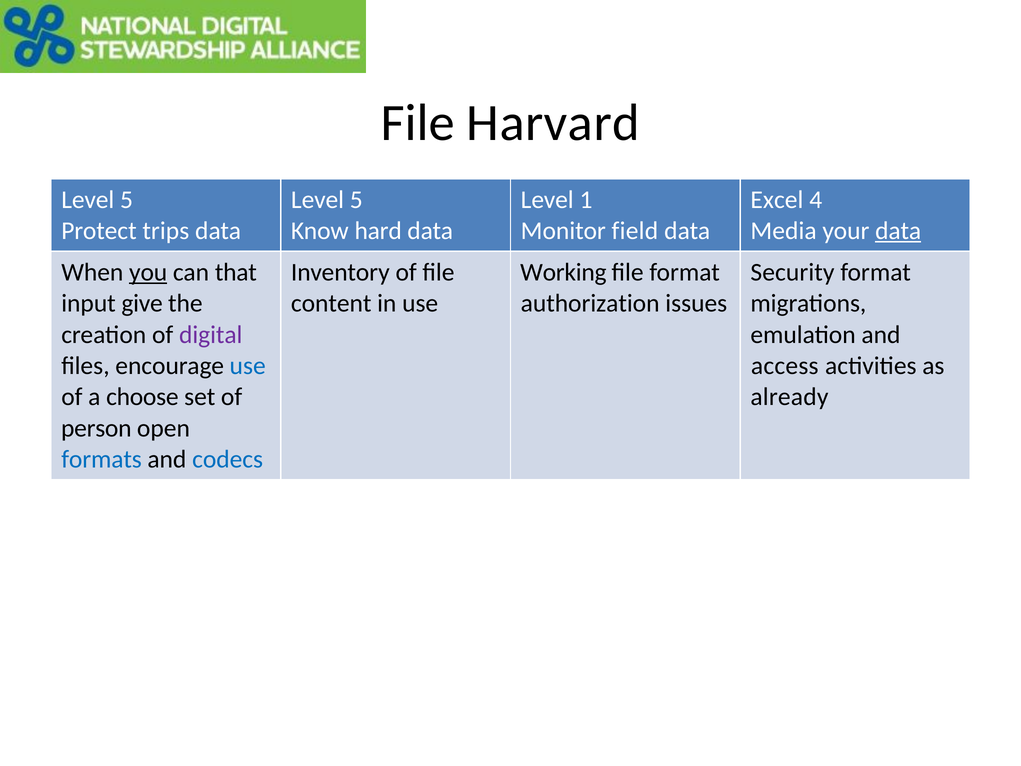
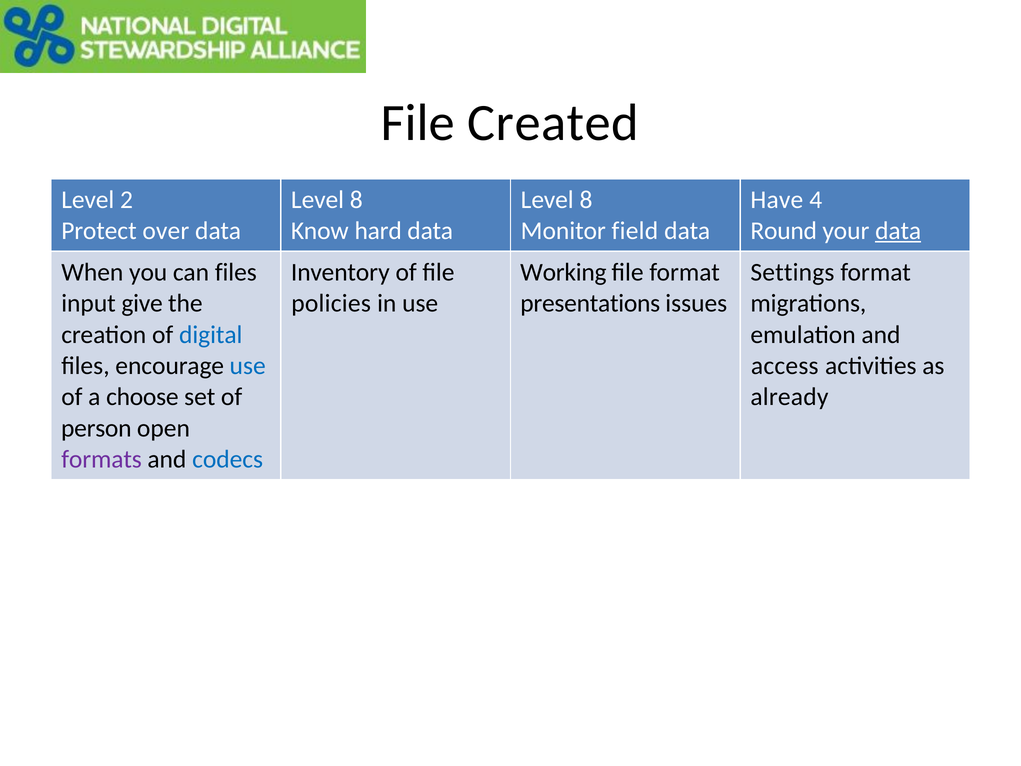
Harvard: Harvard -> Created
5 at (127, 200): 5 -> 2
5 at (356, 200): 5 -> 8
1 at (586, 200): 1 -> 8
Excel: Excel -> Have
trips: trips -> over
Media: Media -> Round
you underline: present -> none
can that: that -> files
Security: Security -> Settings
content: content -> policies
authorization: authorization -> presentations
digital colour: purple -> blue
formats colour: blue -> purple
